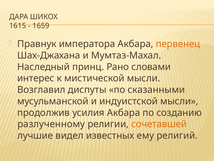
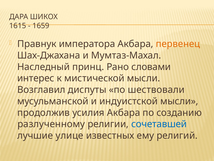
сказанными: сказанными -> шествовали
сочетавшей colour: orange -> blue
видел: видел -> улице
